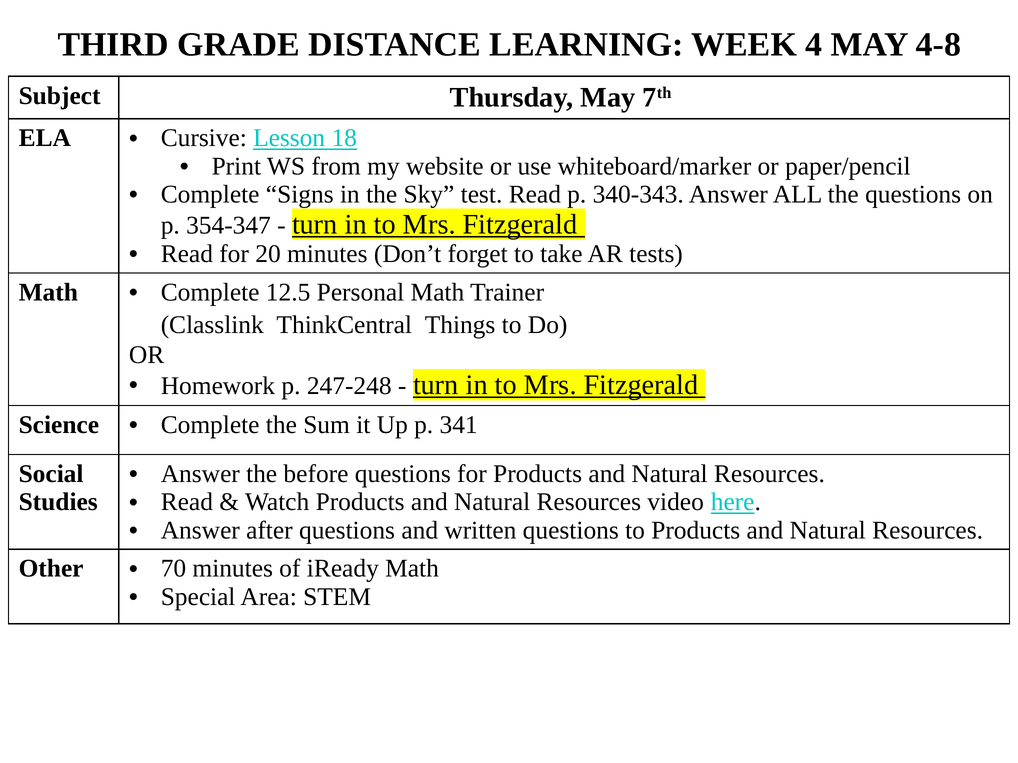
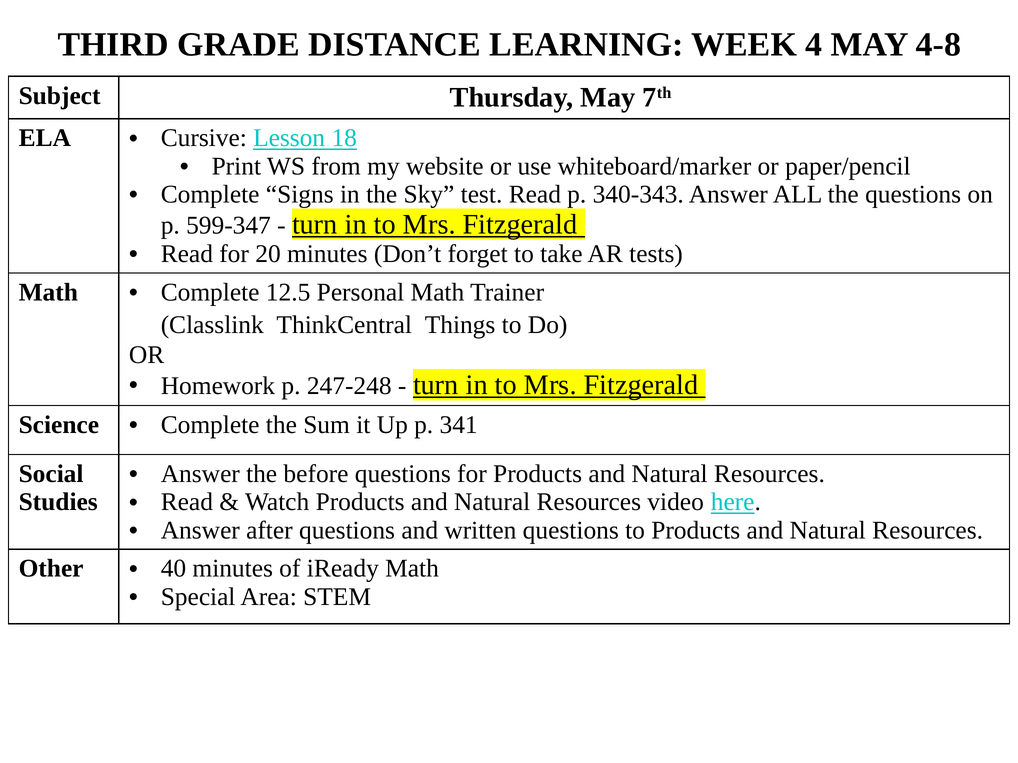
354-347: 354-347 -> 599-347
70: 70 -> 40
